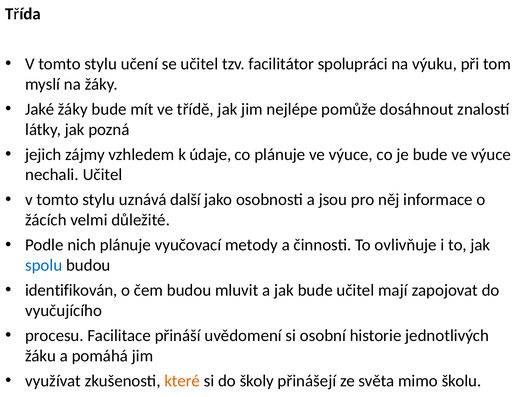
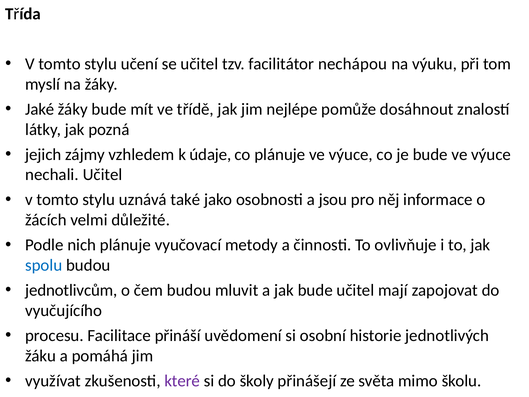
spolupráci: spolupráci -> nechápou
další: další -> také
identifikován: identifikován -> jednotlivcům
které colour: orange -> purple
